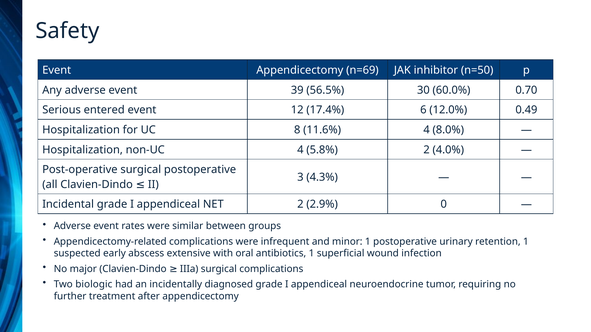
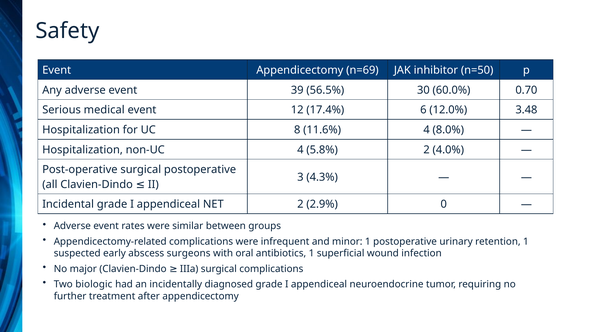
entered: entered -> medical
0.49: 0.49 -> 3.48
extensive: extensive -> surgeons
